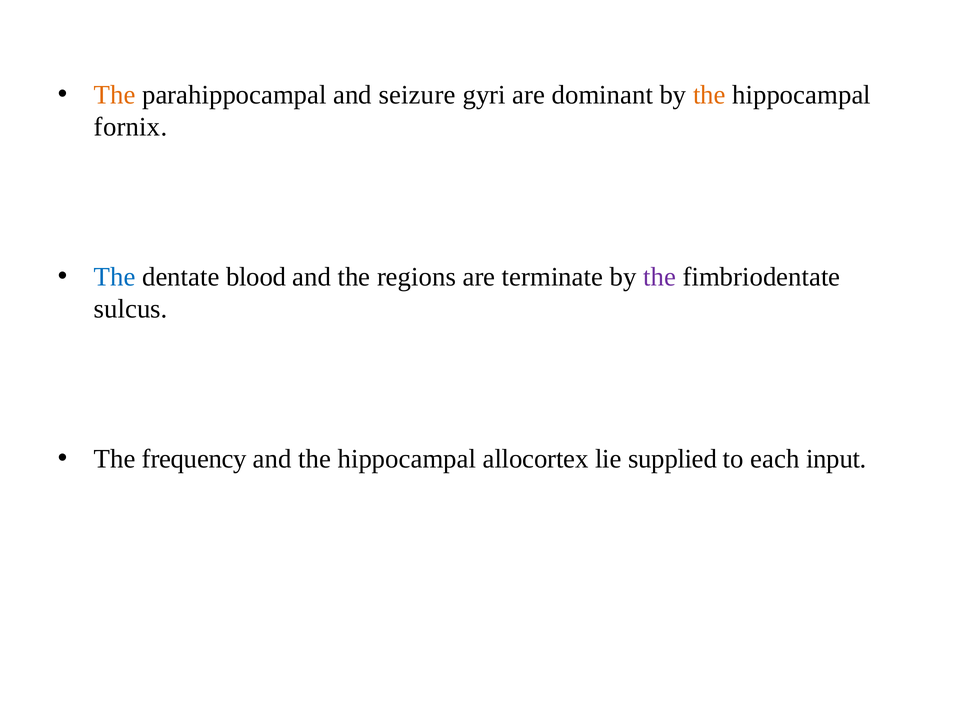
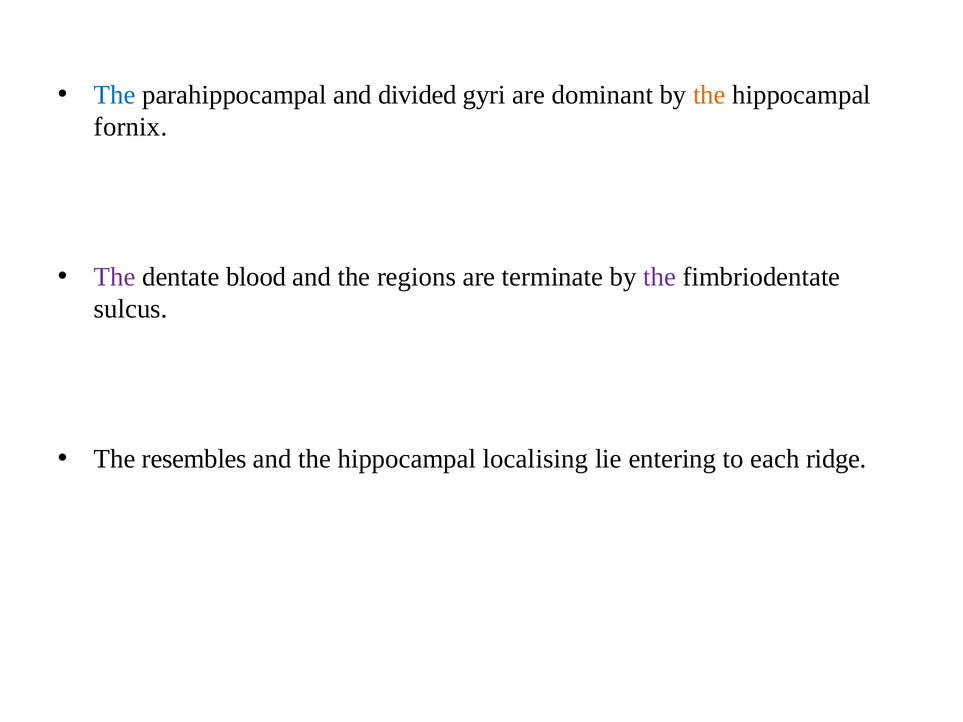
The at (115, 95) colour: orange -> blue
seizure: seizure -> divided
The at (115, 277) colour: blue -> purple
frequency: frequency -> resembles
allocortex: allocortex -> localising
supplied: supplied -> entering
input: input -> ridge
